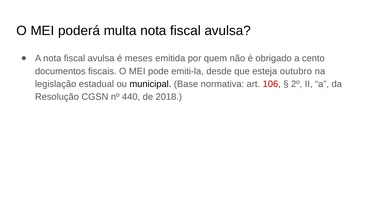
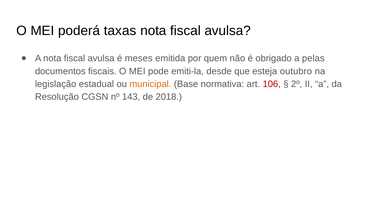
multa: multa -> taxas
cento: cento -> pelas
municipal colour: black -> orange
440: 440 -> 143
